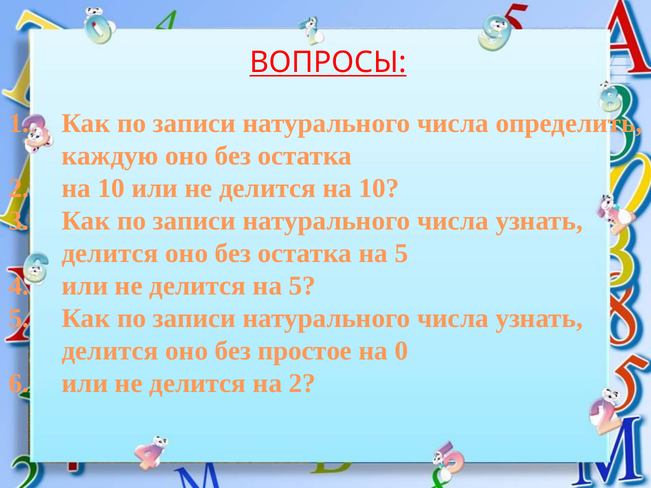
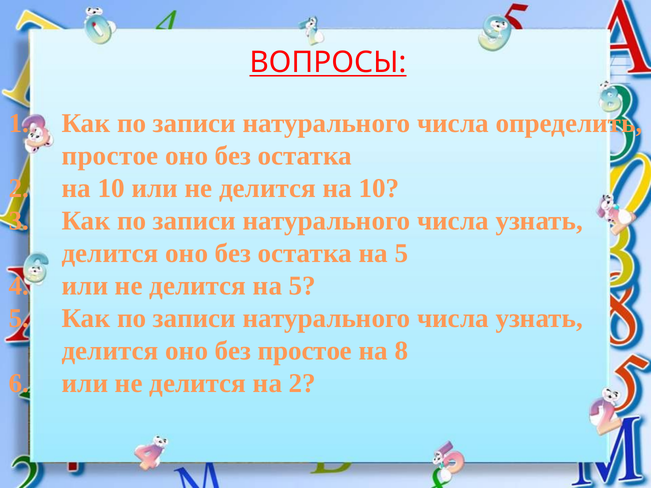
каждую at (110, 156): каждую -> простое
0: 0 -> 8
